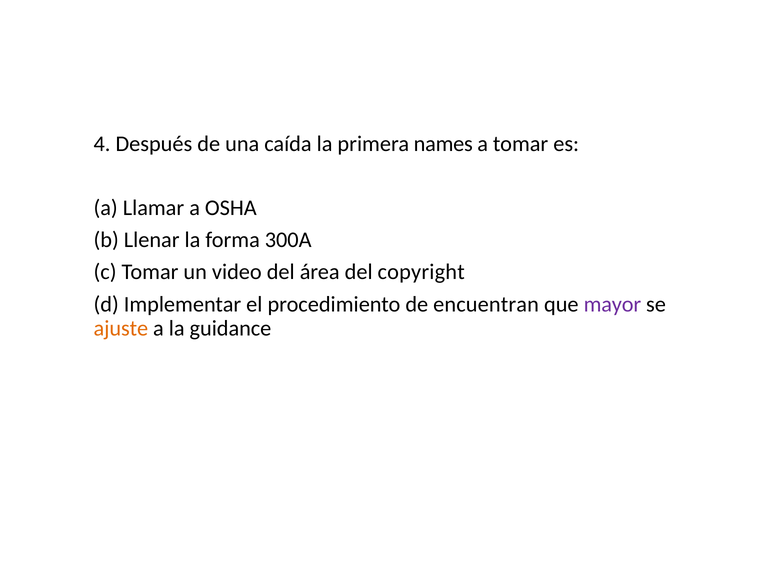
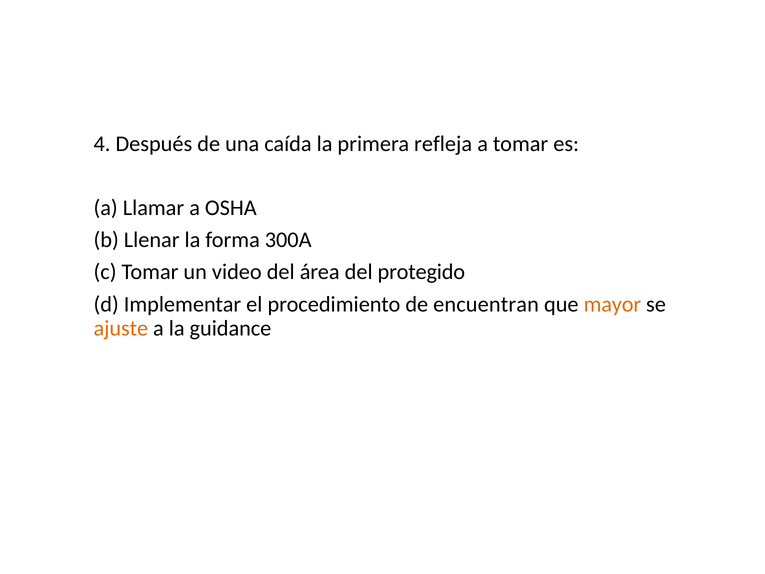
names: names -> refleja
copyright: copyright -> protegido
mayor colour: purple -> orange
